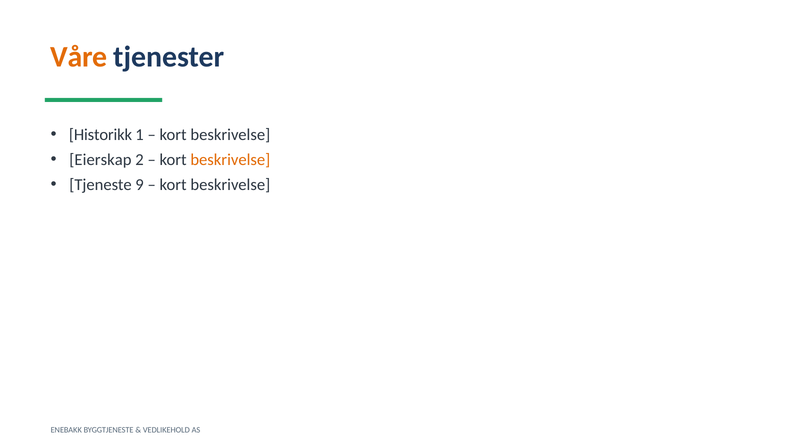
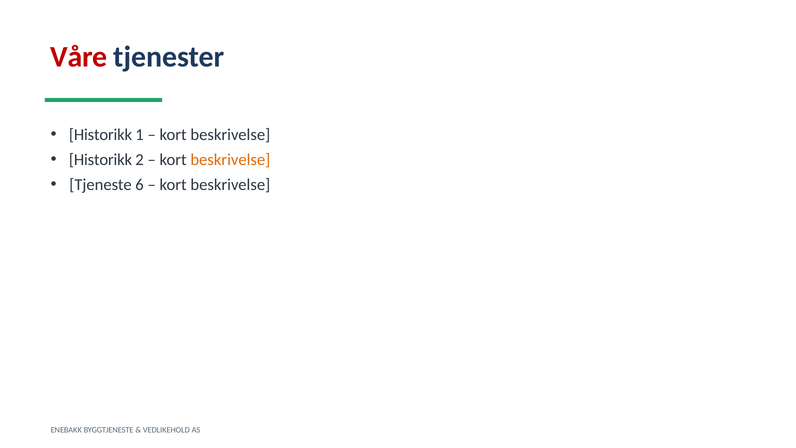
Våre colour: orange -> red
Eierskap at (100, 160): Eierskap -> Historikk
9: 9 -> 6
